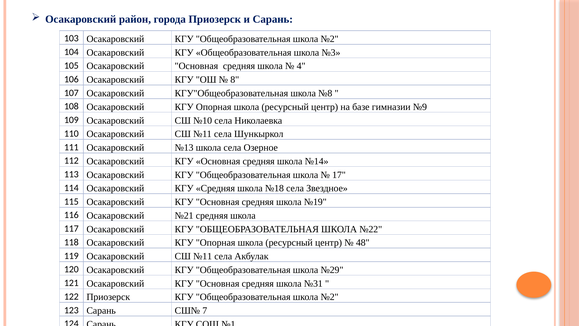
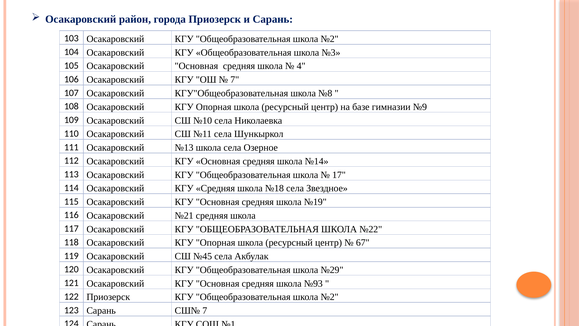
8 at (235, 80): 8 -> 7
48: 48 -> 67
119 Осакаровский СШ №11: №11 -> №45
№31: №31 -> №93
